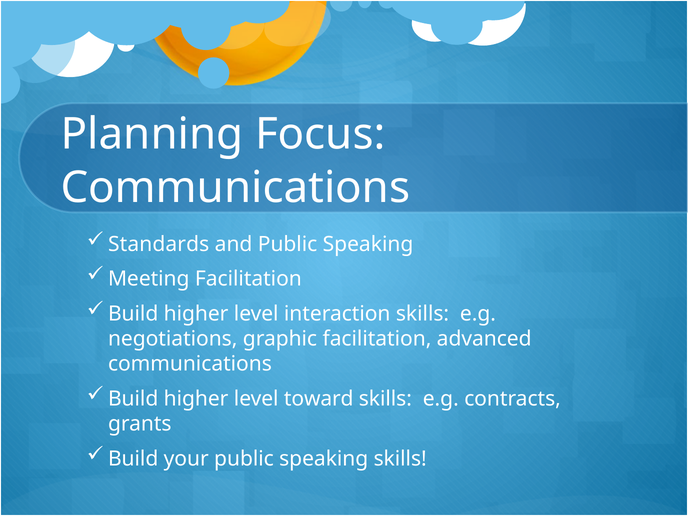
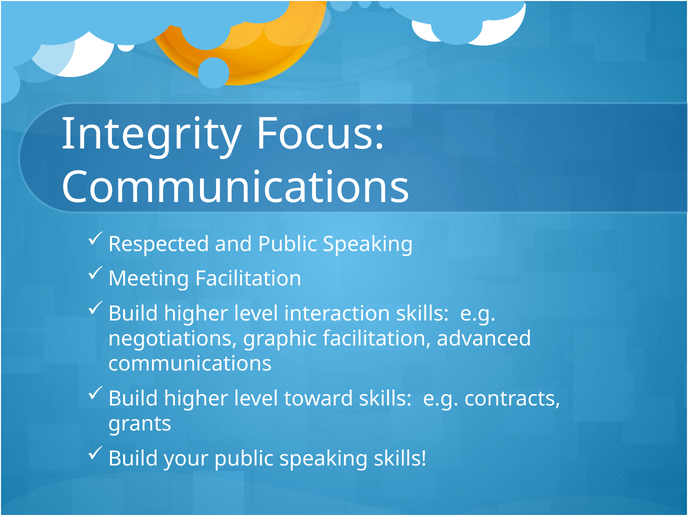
Planning: Planning -> Integrity
Standards: Standards -> Respected
